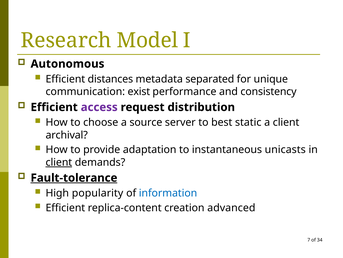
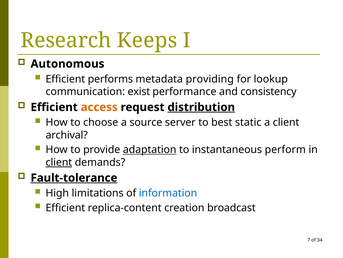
Model: Model -> Keeps
distances: distances -> performs
separated: separated -> providing
unique: unique -> lookup
access colour: purple -> orange
distribution underline: none -> present
adaptation underline: none -> present
unicasts: unicasts -> perform
popularity: popularity -> limitations
advanced: advanced -> broadcast
